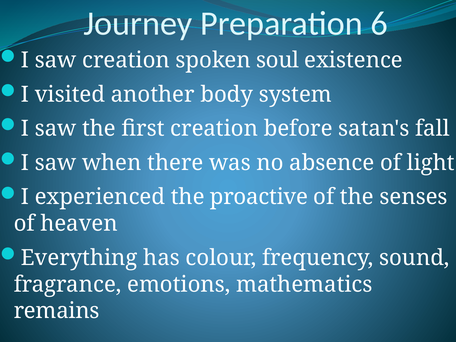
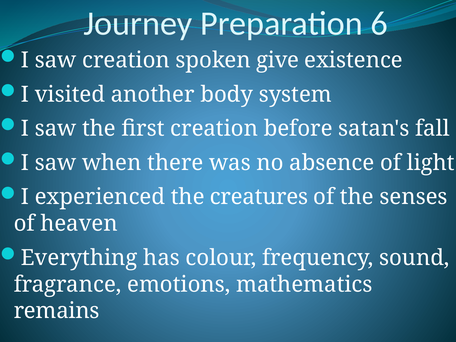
soul: soul -> give
proactive: proactive -> creatures
